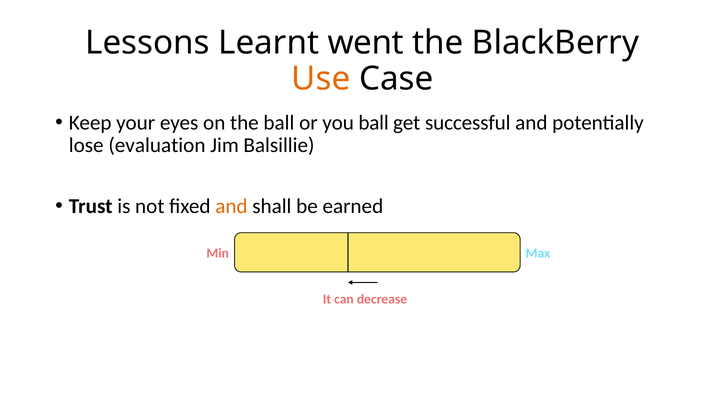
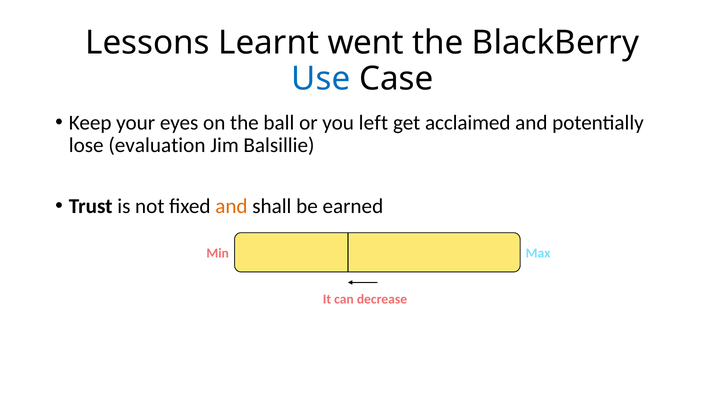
Use colour: orange -> blue
you ball: ball -> left
successful: successful -> acclaimed
